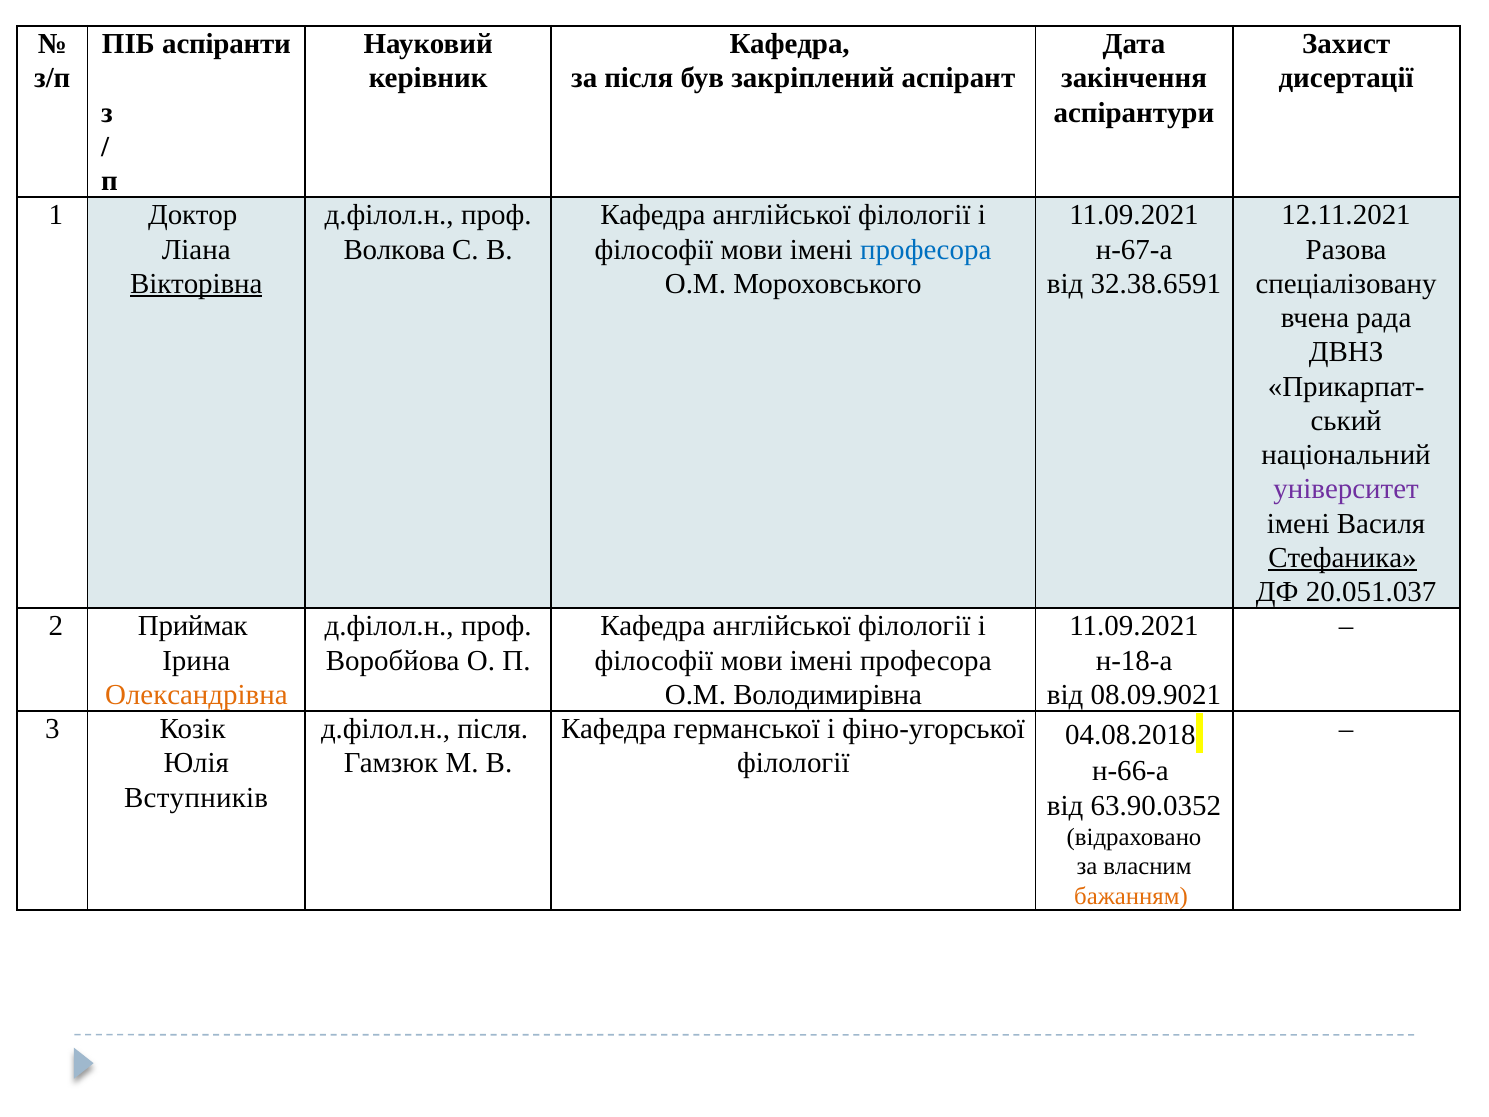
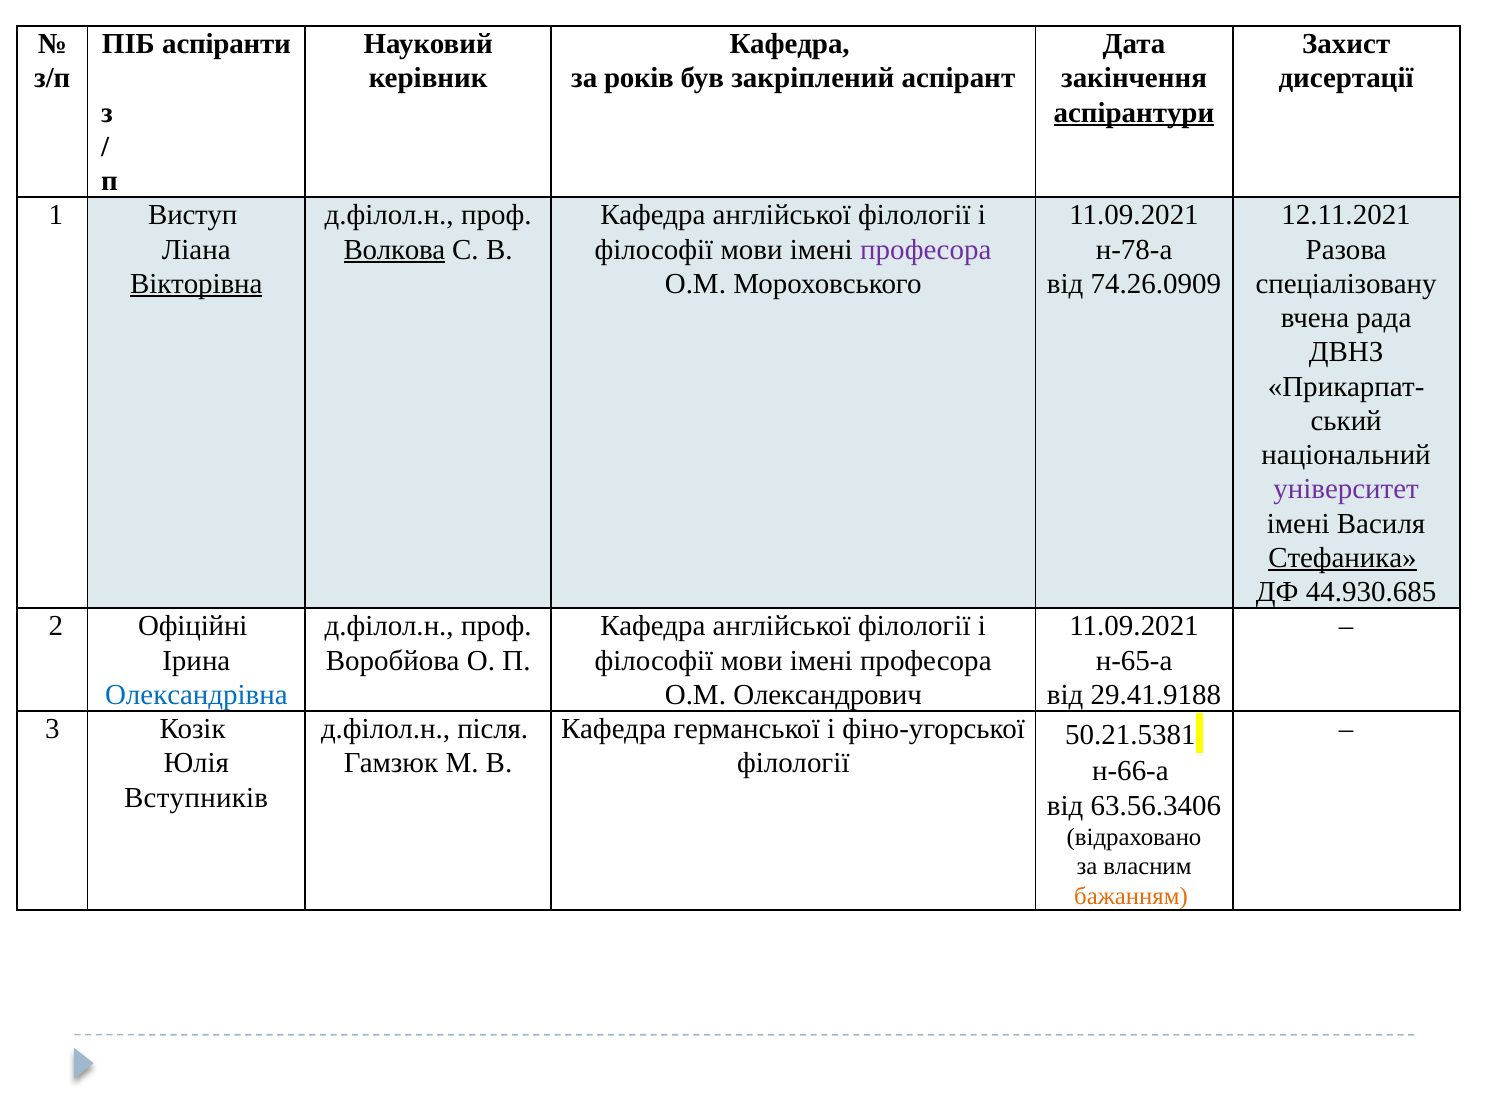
за після: після -> років
аспірантури underline: none -> present
Доктор: Доктор -> Виступ
Волкова underline: none -> present
професора at (926, 250) colour: blue -> purple
н-67-а: н-67-а -> н-78-а
32.38.6591: 32.38.6591 -> 74.26.0909
20.051.037: 20.051.037 -> 44.930.685
Приймак: Приймак -> Офіційні
н-18-а: н-18-а -> н-65-а
Олександрівна colour: orange -> blue
Володимирівна: Володимирівна -> Олександрович
08.09.9021: 08.09.9021 -> 29.41.9188
04.08.2018: 04.08.2018 -> 50.21.5381
63.90.0352: 63.90.0352 -> 63.56.3406
